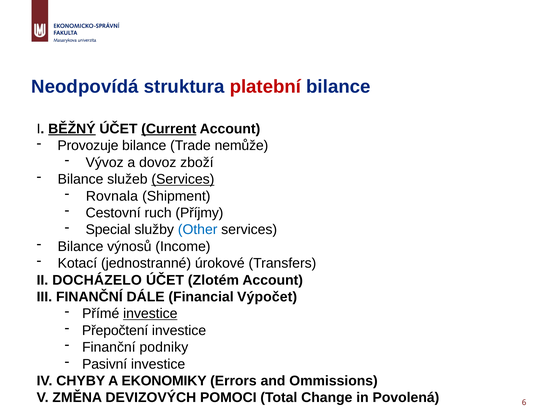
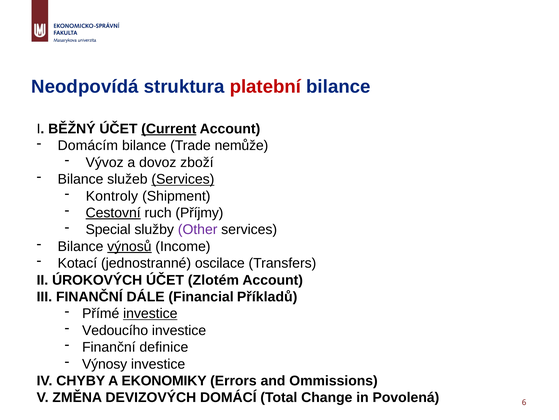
BĚŽNÝ underline: present -> none
Provozuje: Provozuje -> Domácím
Rovnala: Rovnala -> Kontroly
Cestovní underline: none -> present
Other colour: blue -> purple
výnosů underline: none -> present
úrokové: úrokové -> oscilace
DOCHÁZELO: DOCHÁZELO -> ÚROKOVÝCH
Výpočet: Výpočet -> Příkladů
Přepočtení: Přepočtení -> Vedoucího
podniky: podniky -> definice
Pasivní: Pasivní -> Výnosy
POMOCI: POMOCI -> DOMÁCÍ
